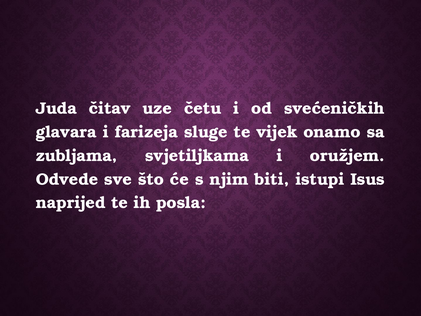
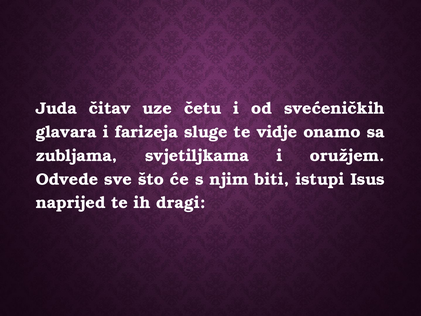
vijek: vijek -> vidje
posla: posla -> dragi
